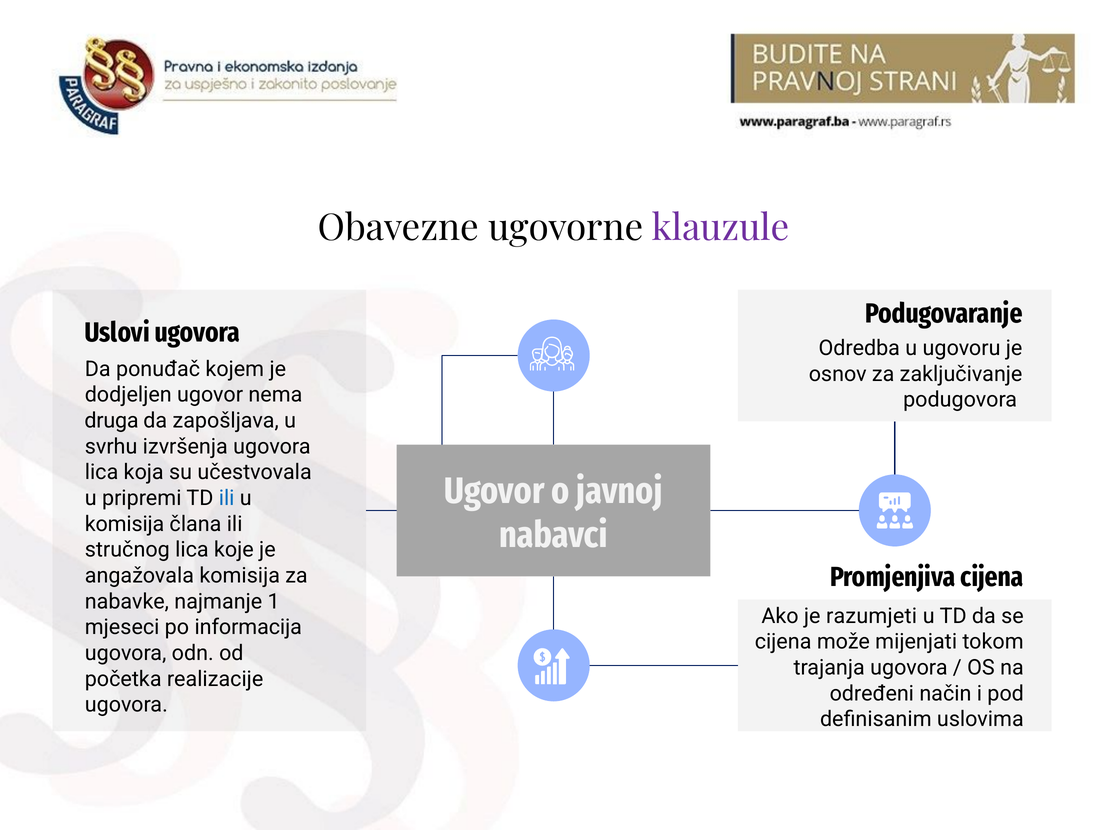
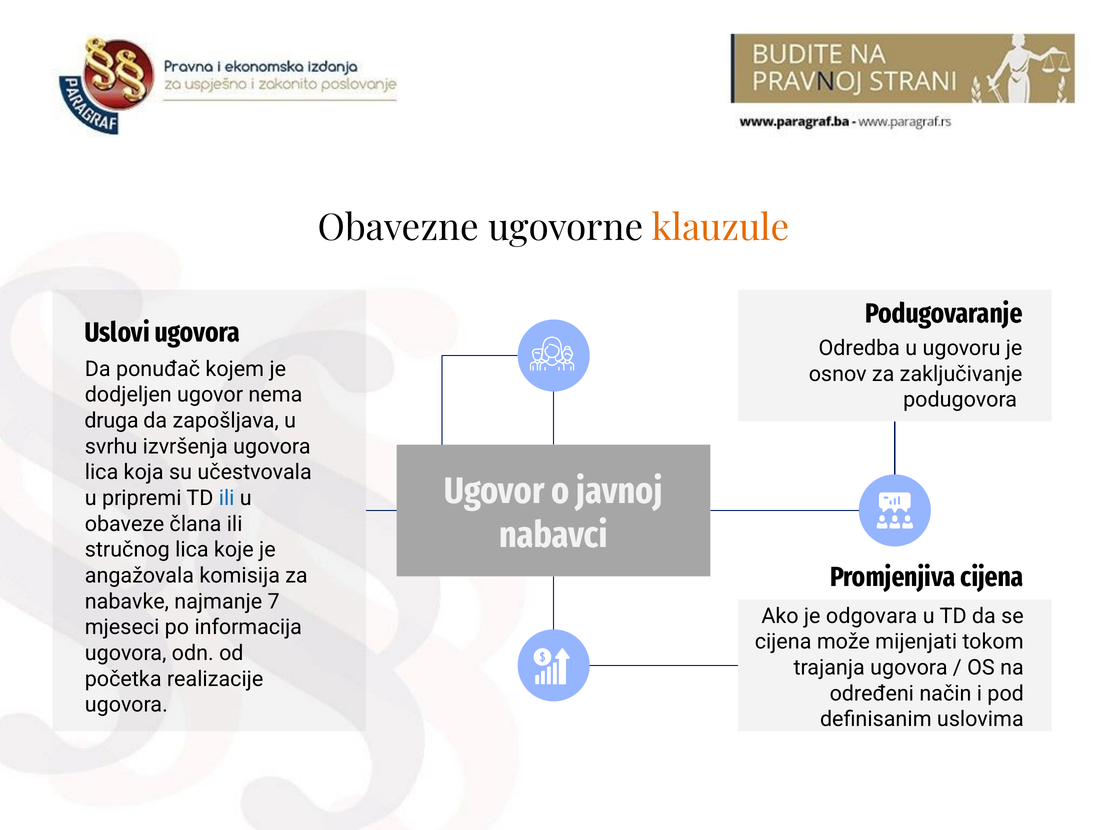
klauzule colour: purple -> orange
komisija at (125, 524): komisija -> obaveze
1: 1 -> 7
razumjeti: razumjeti -> odgovara
